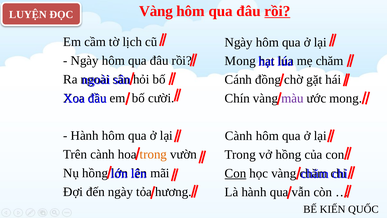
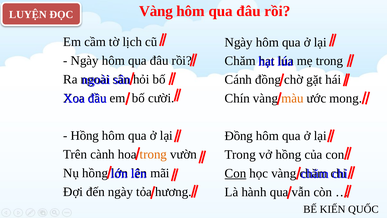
rồi at (277, 11) underline: present -> none
Mong at (240, 61): Mong -> Chăm
mẹ chăm: chăm -> trong
màu colour: purple -> orange
Hành at (85, 135): Hành -> Hồng
Cành at (239, 136): Cành -> Đồng
